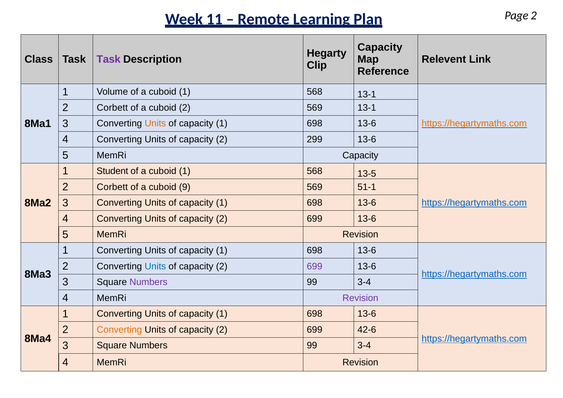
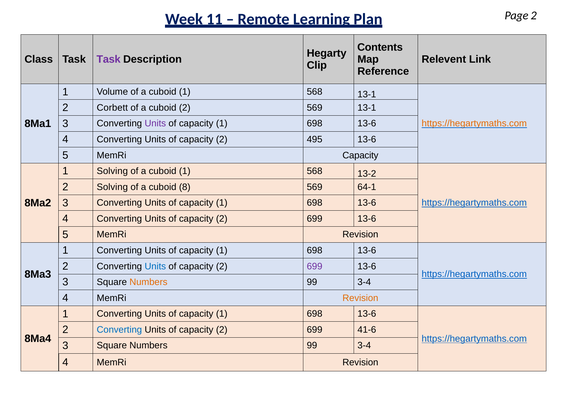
Capacity at (380, 47): Capacity -> Contents
Units at (155, 124) colour: orange -> purple
299: 299 -> 495
1 Student: Student -> Solving
13-5: 13-5 -> 13-2
Corbett at (112, 187): Corbett -> Solving
9: 9 -> 8
51-1: 51-1 -> 64-1
Numbers at (148, 282) colour: purple -> orange
Revision at (360, 298) colour: purple -> orange
Converting at (119, 330) colour: orange -> blue
42-6: 42-6 -> 41-6
